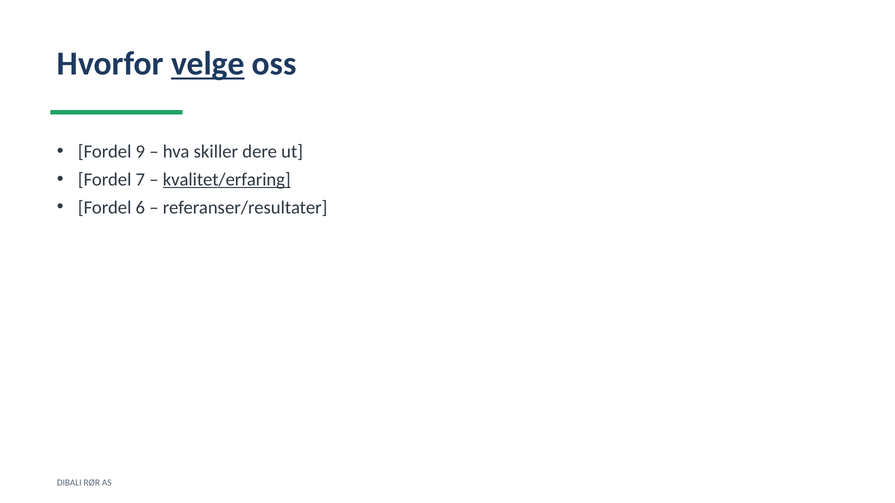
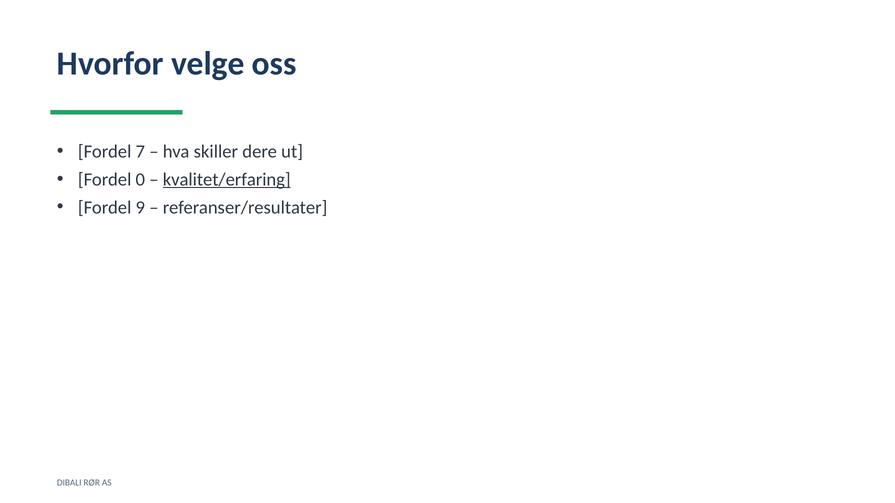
velge underline: present -> none
9: 9 -> 7
7: 7 -> 0
6: 6 -> 9
